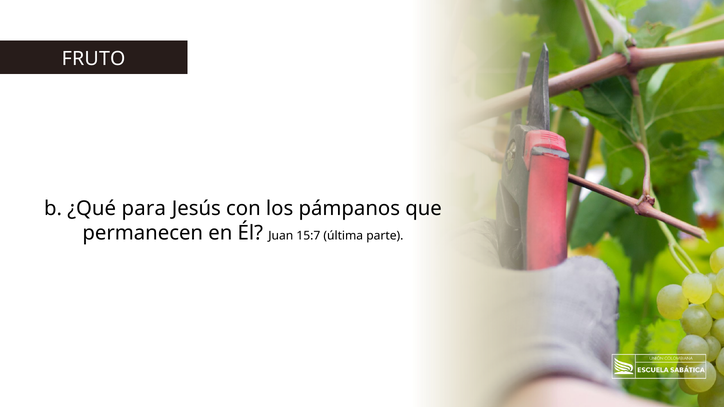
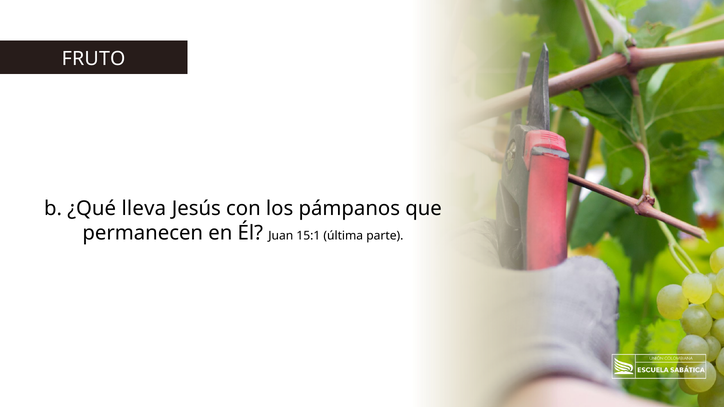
para: para -> lleva
15:7: 15:7 -> 15:1
